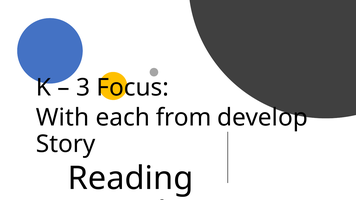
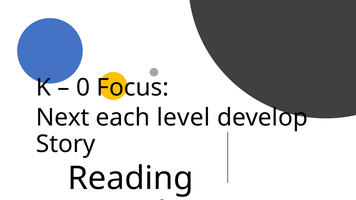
3: 3 -> 0
With: With -> Next
from: from -> level
